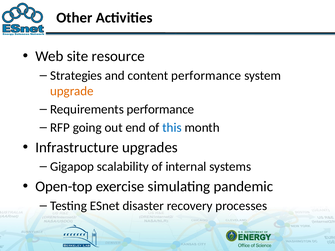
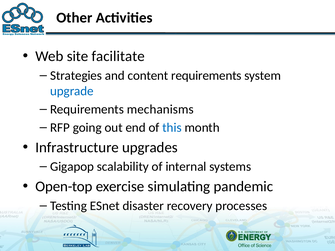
resource: resource -> facilitate
content performance: performance -> requirements
upgrade colour: orange -> blue
Requirements performance: performance -> mechanisms
